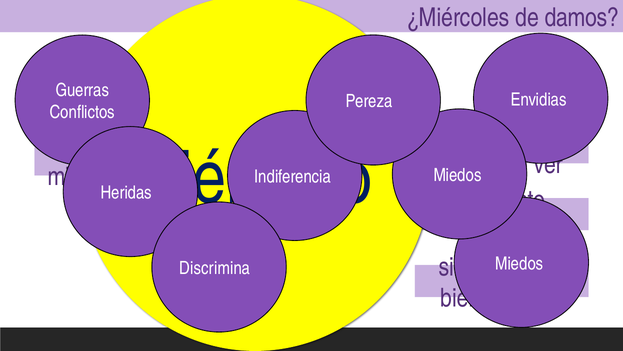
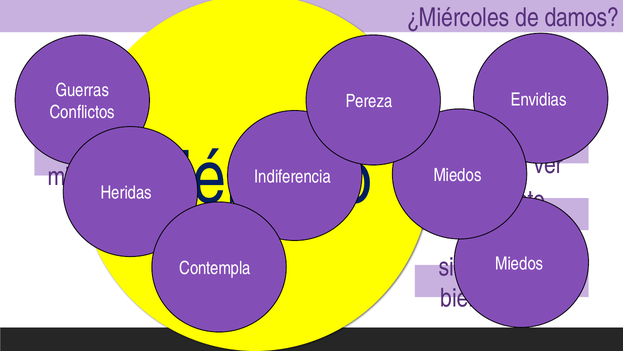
Discrimina: Discrimina -> Contempla
